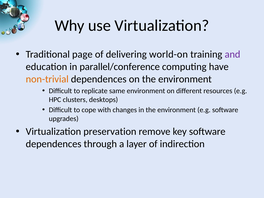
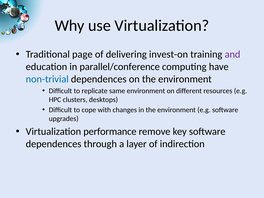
world-on: world-on -> invest-on
non-trivial colour: orange -> blue
preservation: preservation -> performance
